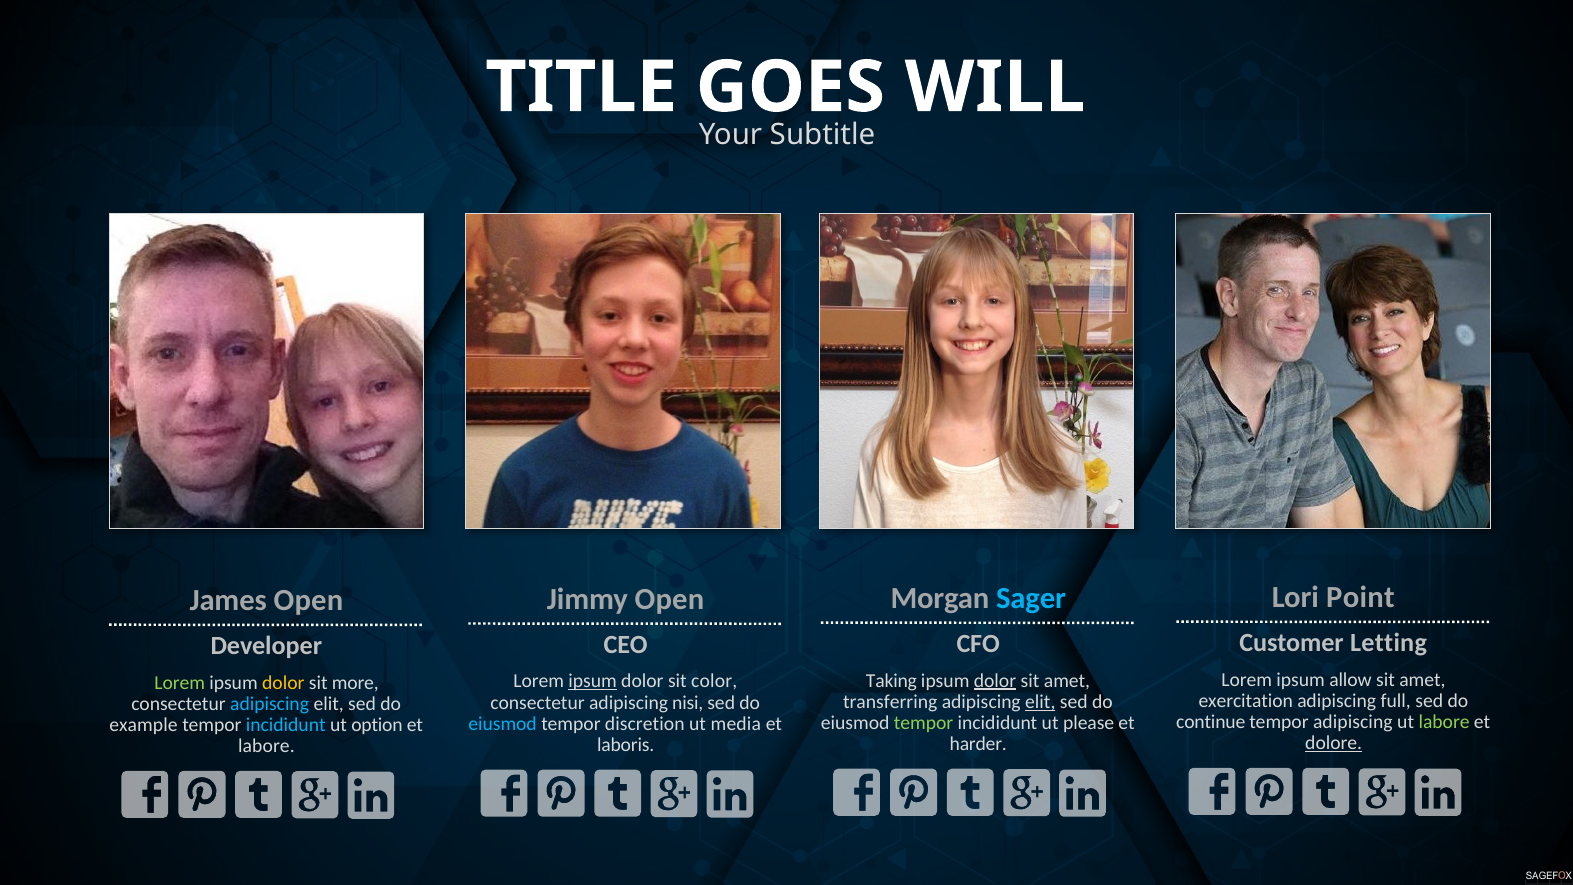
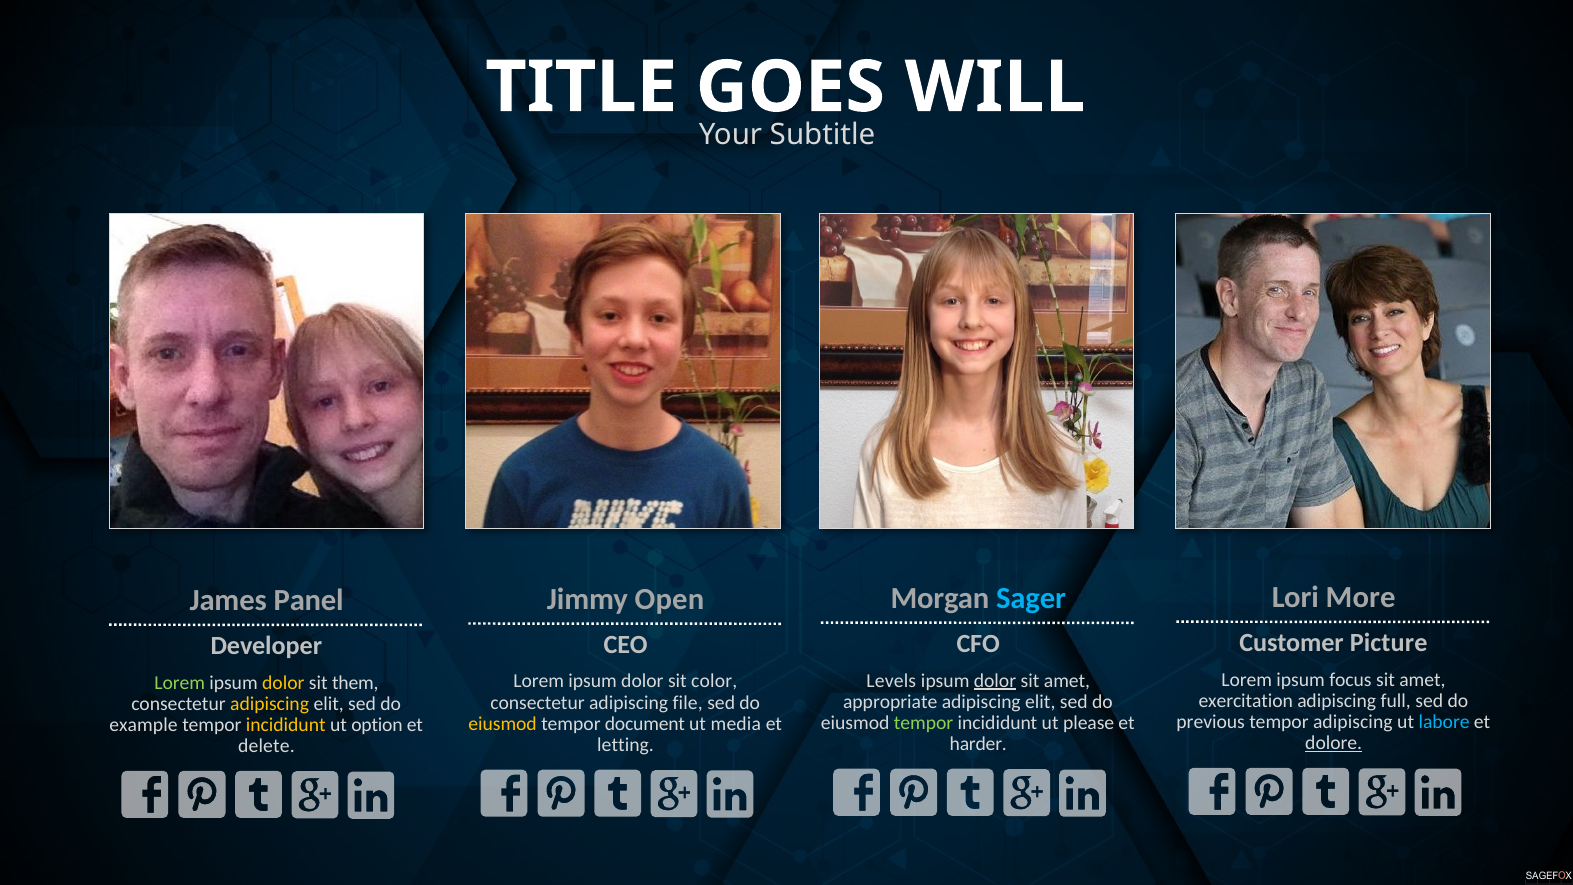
Point: Point -> More
James Open: Open -> Panel
Letting: Letting -> Picture
allow: allow -> focus
Taking: Taking -> Levels
ipsum at (593, 681) underline: present -> none
more: more -> them
transferring: transferring -> appropriate
elit at (1040, 702) underline: present -> none
nisi: nisi -> file
adipiscing at (270, 704) colour: light blue -> yellow
continue: continue -> previous
labore at (1444, 722) colour: light green -> light blue
eiusmod at (503, 724) colour: light blue -> yellow
discretion: discretion -> document
incididunt at (286, 725) colour: light blue -> yellow
laboris: laboris -> letting
labore at (266, 746): labore -> delete
